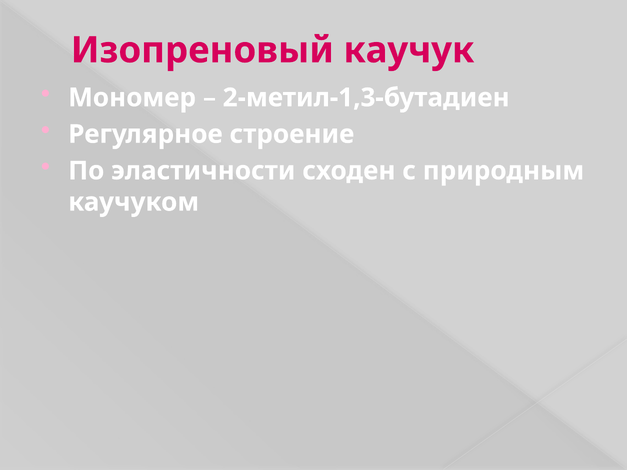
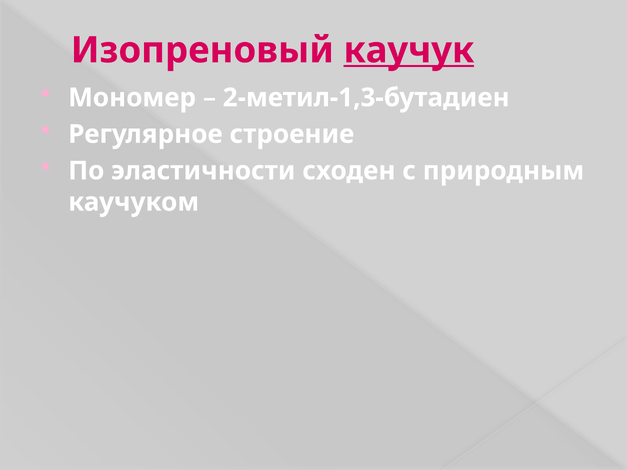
каучук underline: none -> present
